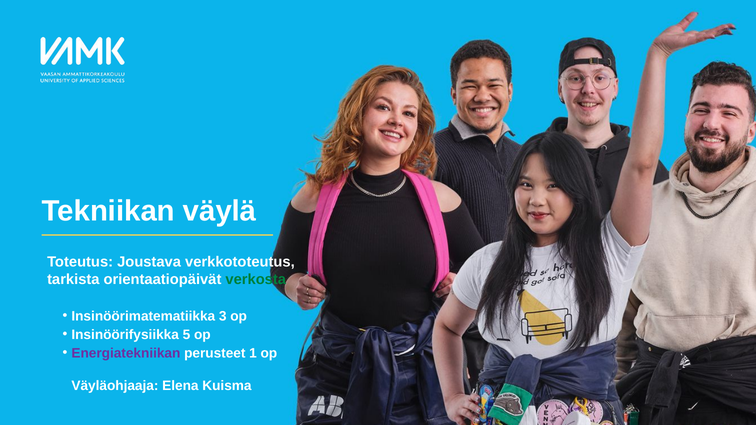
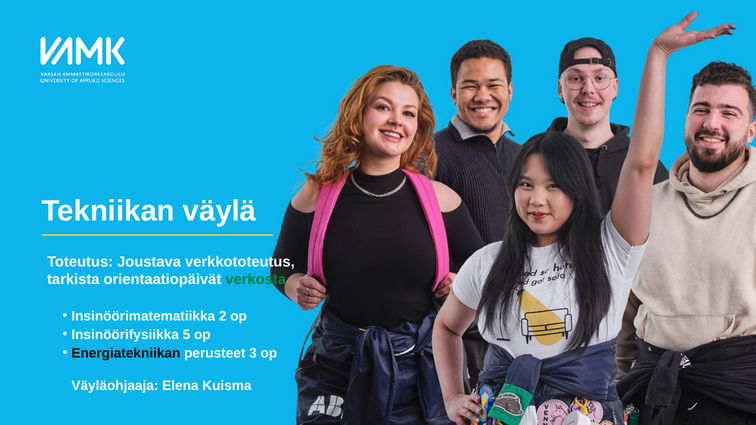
3: 3 -> 2
Energiatekniikan colour: purple -> black
1: 1 -> 3
